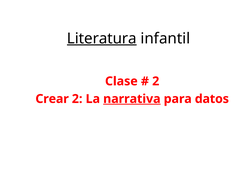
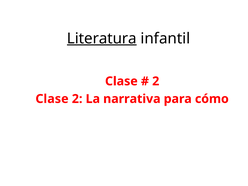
Crear at (52, 99): Crear -> Clase
narrativa underline: present -> none
datos: datos -> cómo
